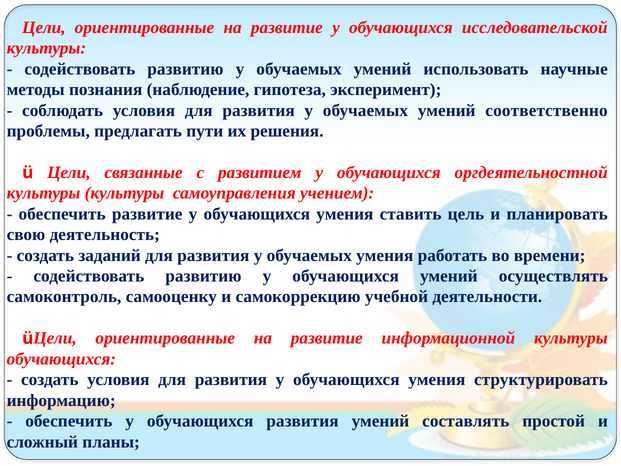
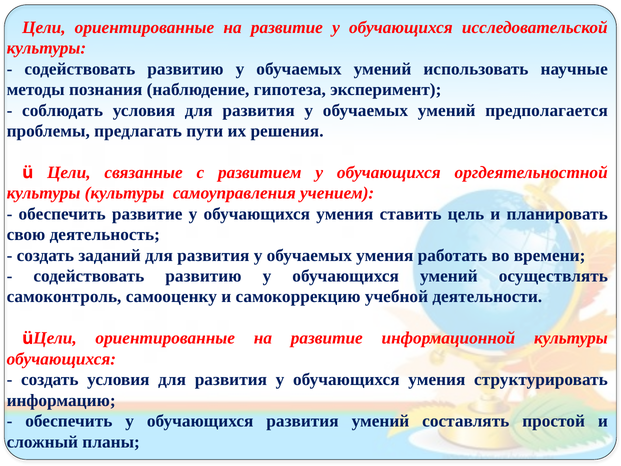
соответственно: соответственно -> предполагается
